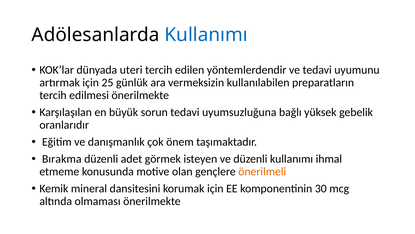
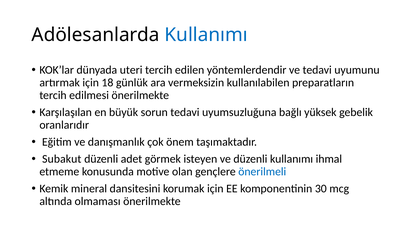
25: 25 -> 18
Bırakma: Bırakma -> Subakut
önerilmeli colour: orange -> blue
